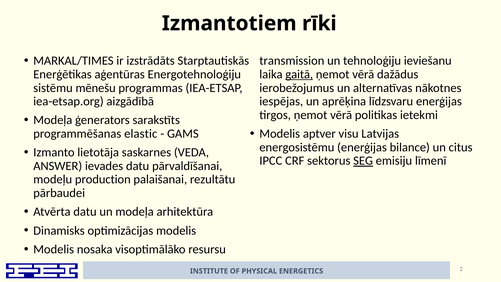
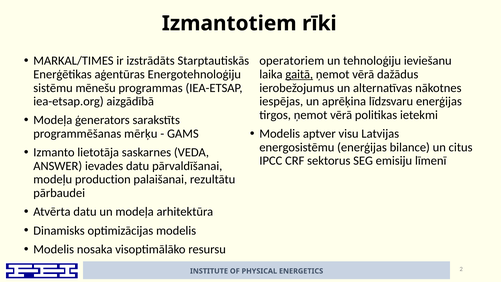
transmission: transmission -> operatoriem
elastic: elastic -> mērķu
SEG underline: present -> none
